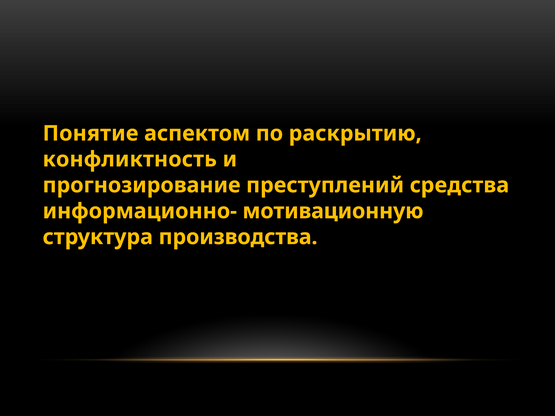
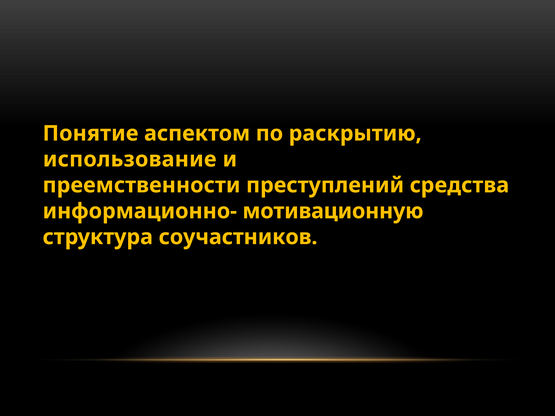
конфликтность: конфликтность -> использование
прогнозирование: прогнозирование -> преемственности
производства: производства -> соучастников
